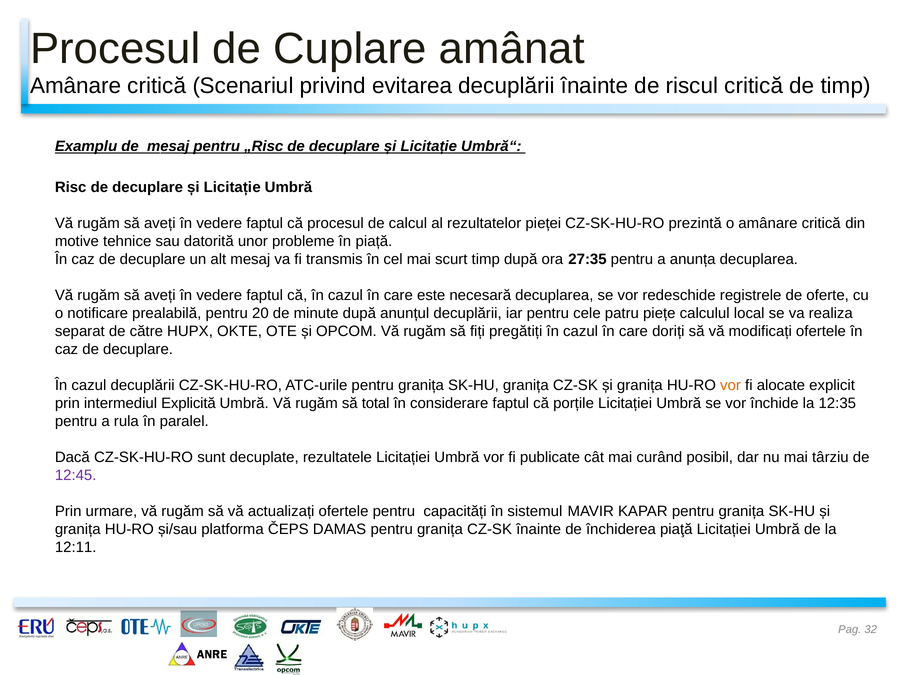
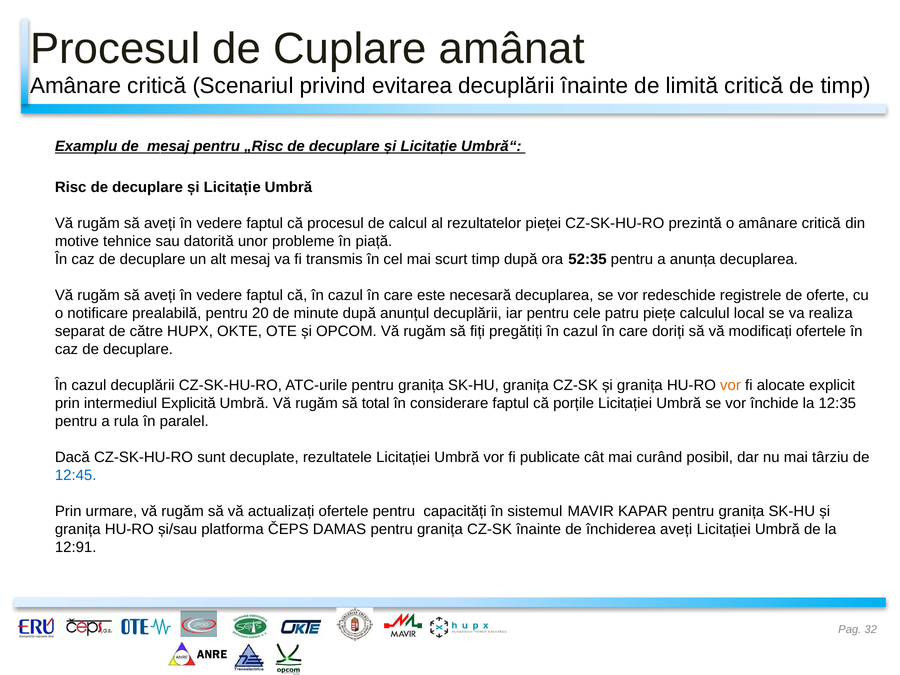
riscul: riscul -> limită
27:35: 27:35 -> 52:35
12:45 colour: purple -> blue
închiderea piaţă: piaţă -> aveți
12:11: 12:11 -> 12:91
